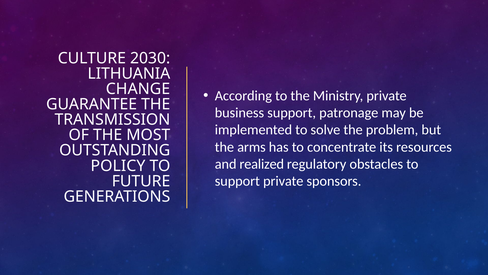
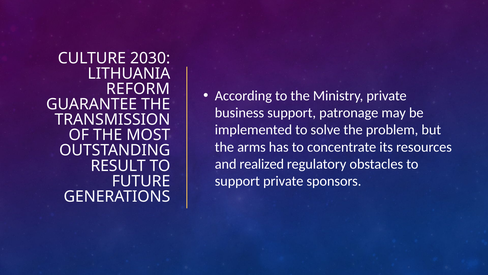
CHANGE: CHANGE -> REFORM
POLICY: POLICY -> RESULT
